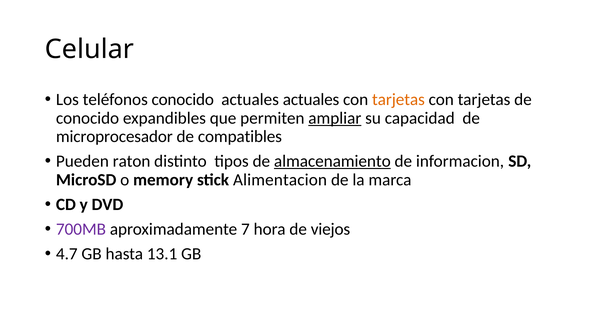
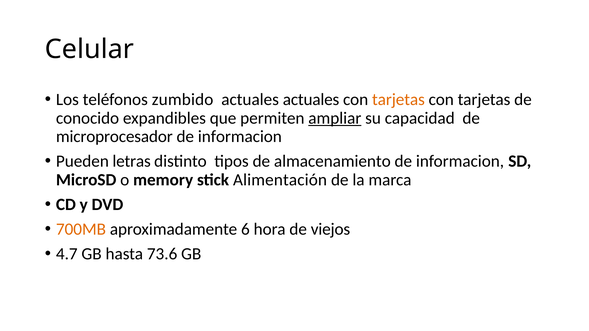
teléfonos conocido: conocido -> zumbido
compatibles at (240, 137): compatibles -> informacion
raton: raton -> letras
almacenamiento underline: present -> none
Alimentacion: Alimentacion -> Alimentación
700MB colour: purple -> orange
7: 7 -> 6
13.1: 13.1 -> 73.6
